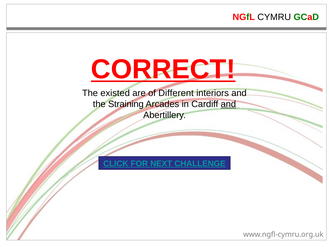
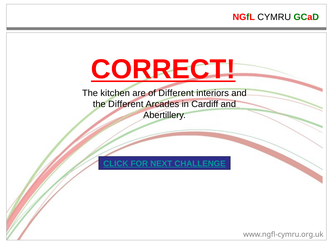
existed: existed -> kitchen
the Straining: Straining -> Different
and at (228, 104) underline: present -> none
